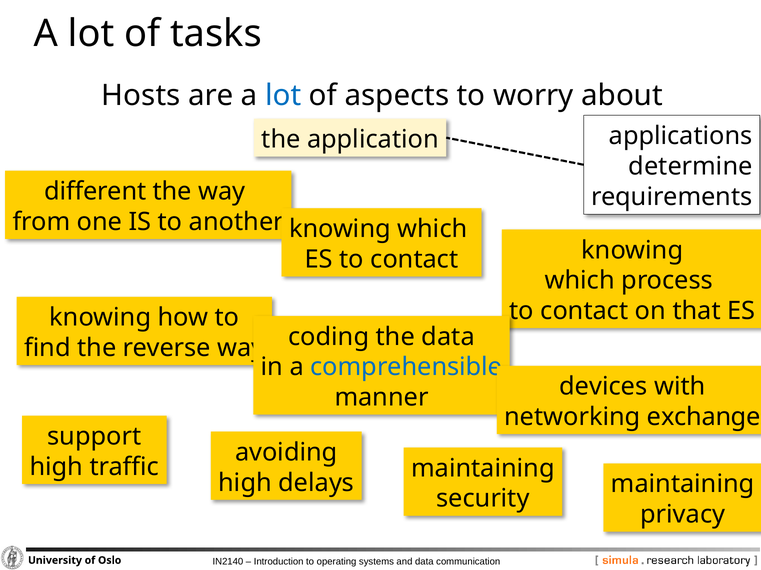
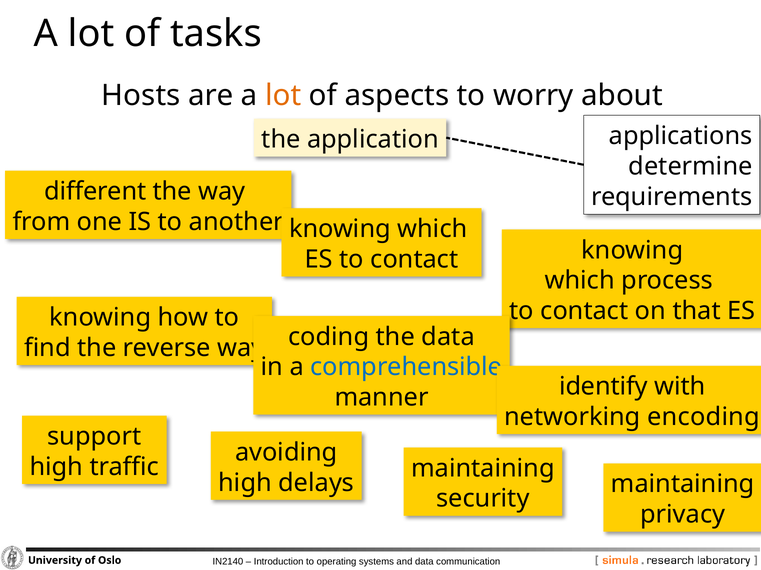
lot at (283, 96) colour: blue -> orange
devices: devices -> identify
exchange: exchange -> encoding
